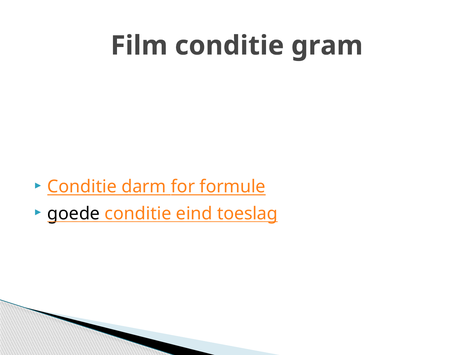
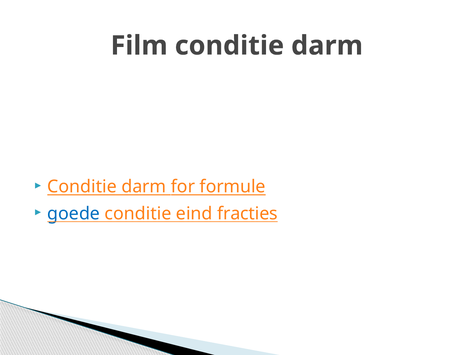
Film conditie gram: gram -> darm
goede colour: black -> blue
toeslag: toeslag -> fracties
